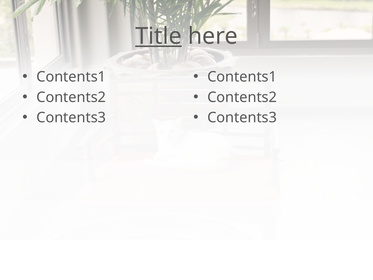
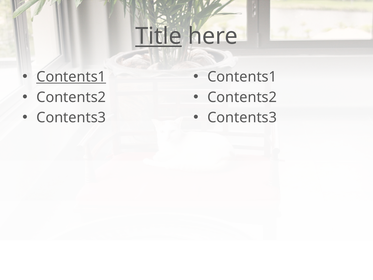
Contents1 at (71, 77) underline: none -> present
